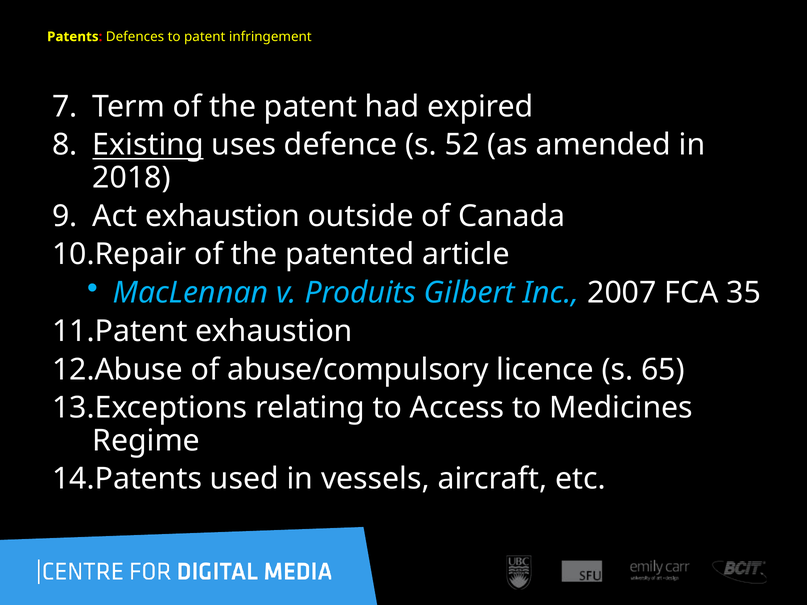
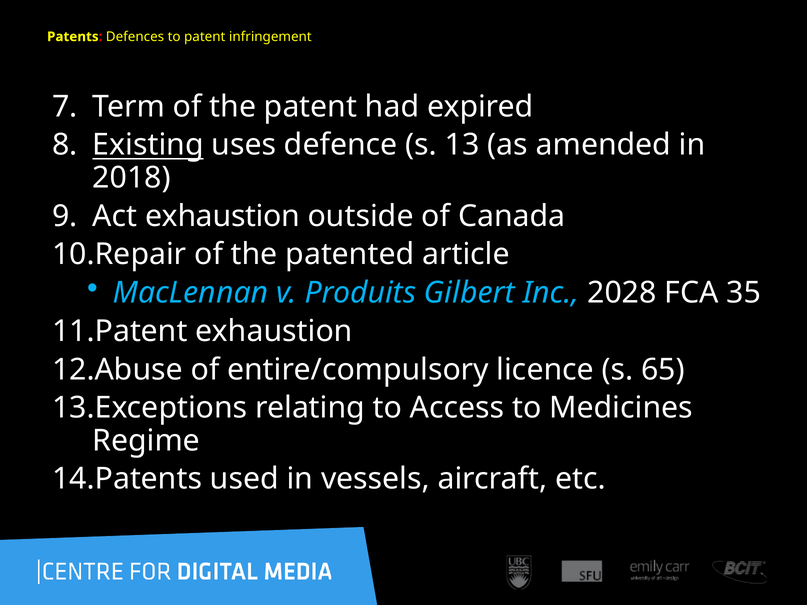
52: 52 -> 13
2007: 2007 -> 2028
abuse/compulsory: abuse/compulsory -> entire/compulsory
